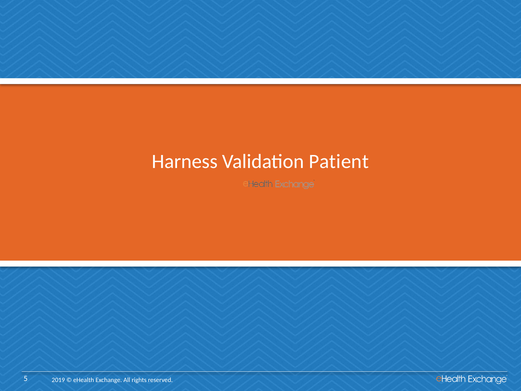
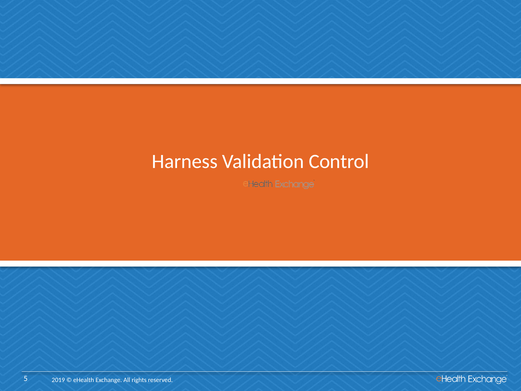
Patient: Patient -> Control
